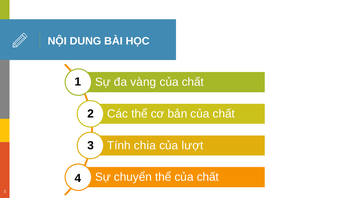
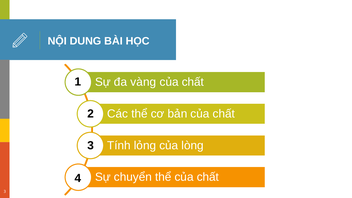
chia: chia -> lỏng
lượt: lượt -> lòng
